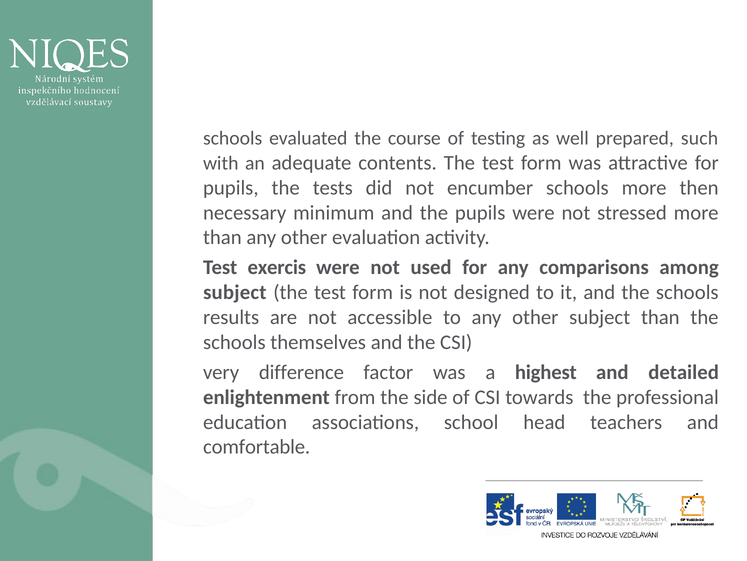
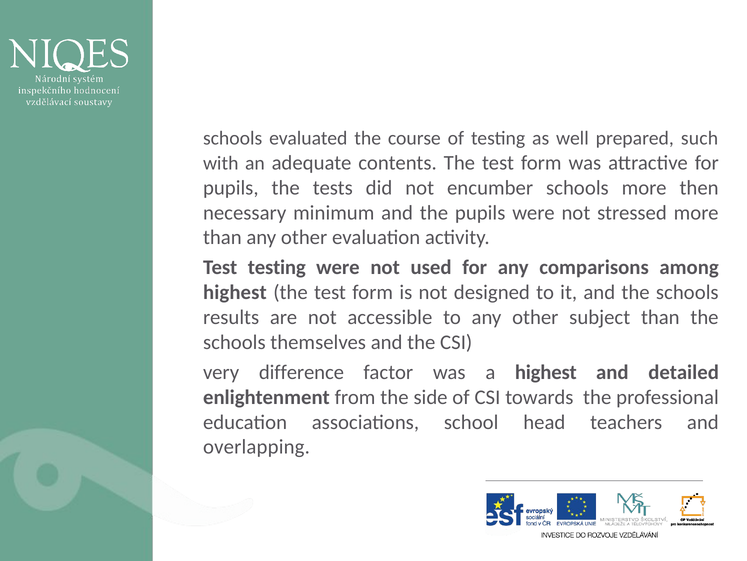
Test exercis: exercis -> testing
subject at (235, 292): subject -> highest
comfortable: comfortable -> overlapping
